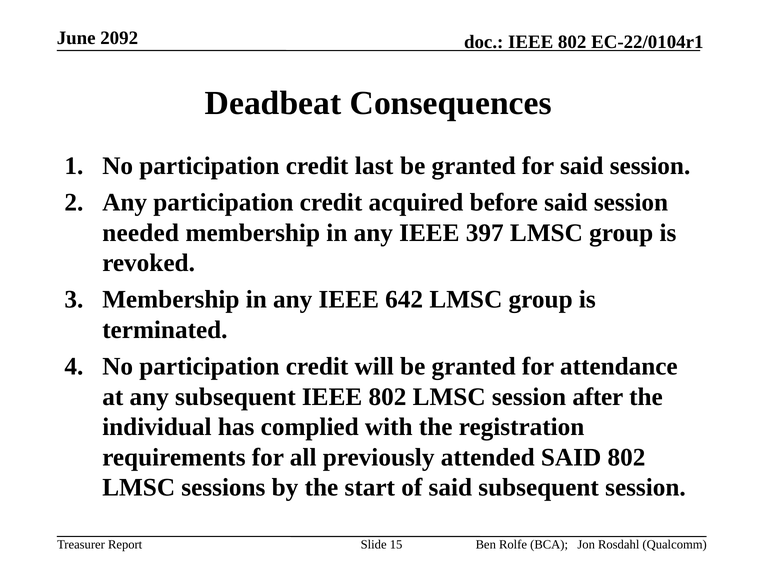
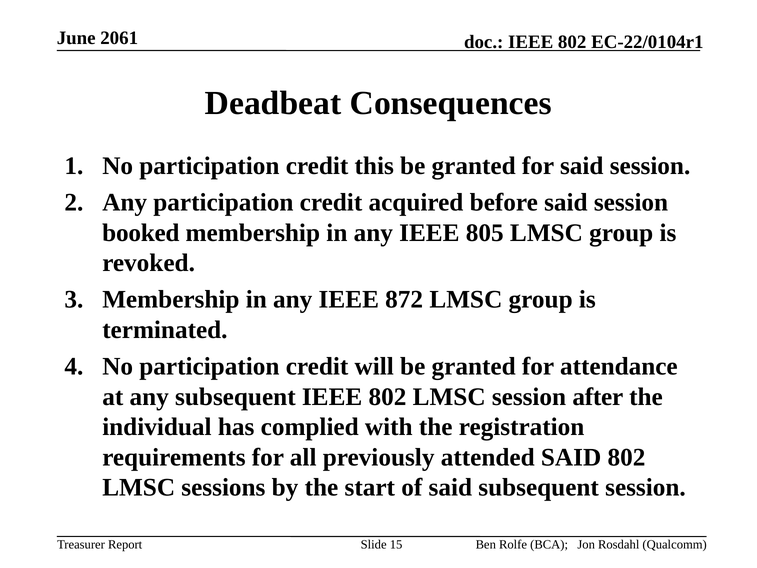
2092: 2092 -> 2061
last: last -> this
needed: needed -> booked
397: 397 -> 805
642: 642 -> 872
